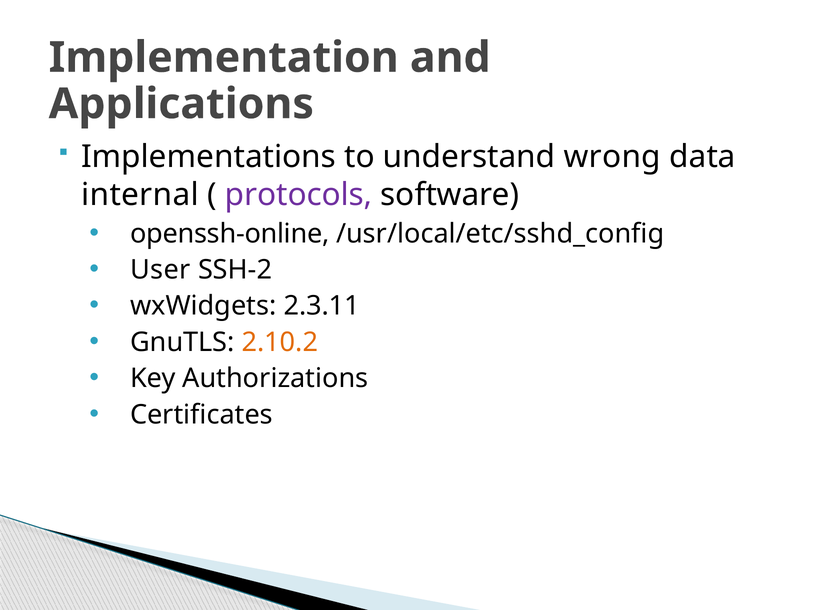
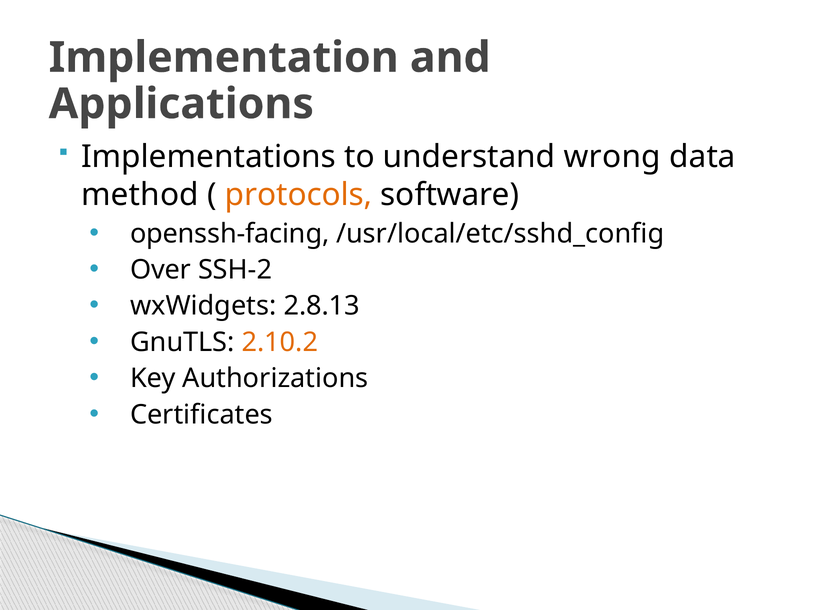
internal: internal -> method
protocols colour: purple -> orange
openssh-online: openssh-online -> openssh-facing
User: User -> Over
2.3.11: 2.3.11 -> 2.8.13
